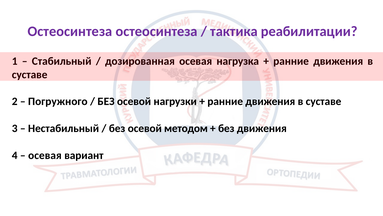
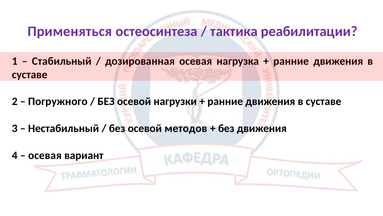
Остеосинтеза at (70, 31): Остеосинтеза -> Применяться
методом: методом -> методов
